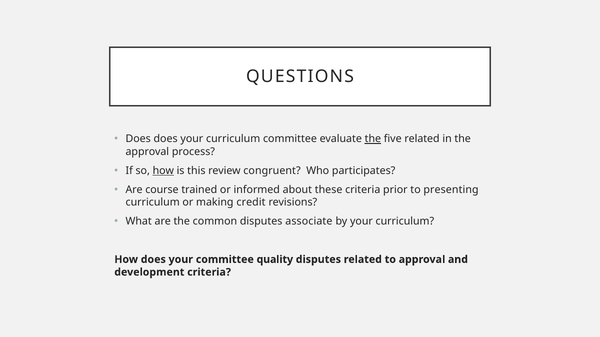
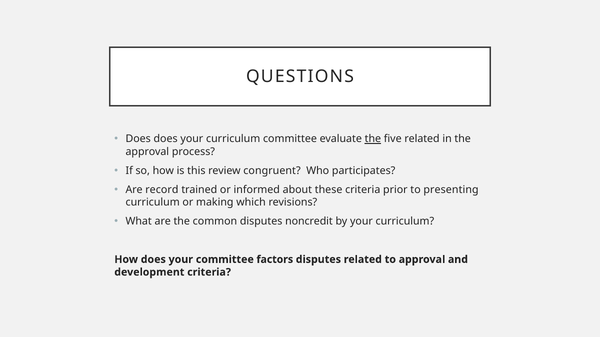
how at (163, 171) underline: present -> none
course: course -> record
credit: credit -> which
associate: associate -> noncredit
quality: quality -> factors
